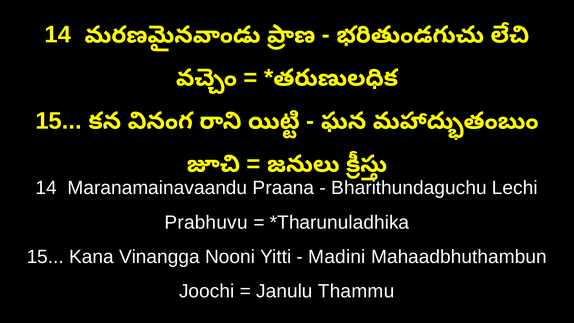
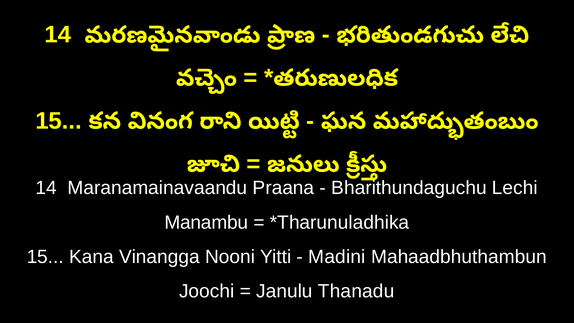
Prabhuvu: Prabhuvu -> Manambu
Thammu: Thammu -> Thanadu
